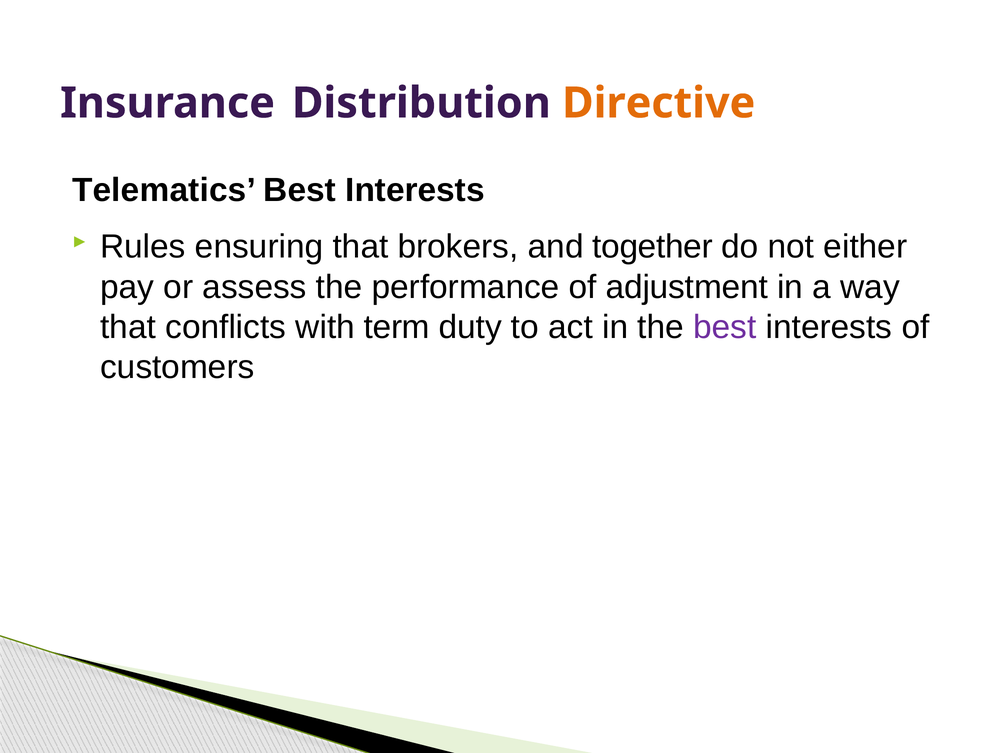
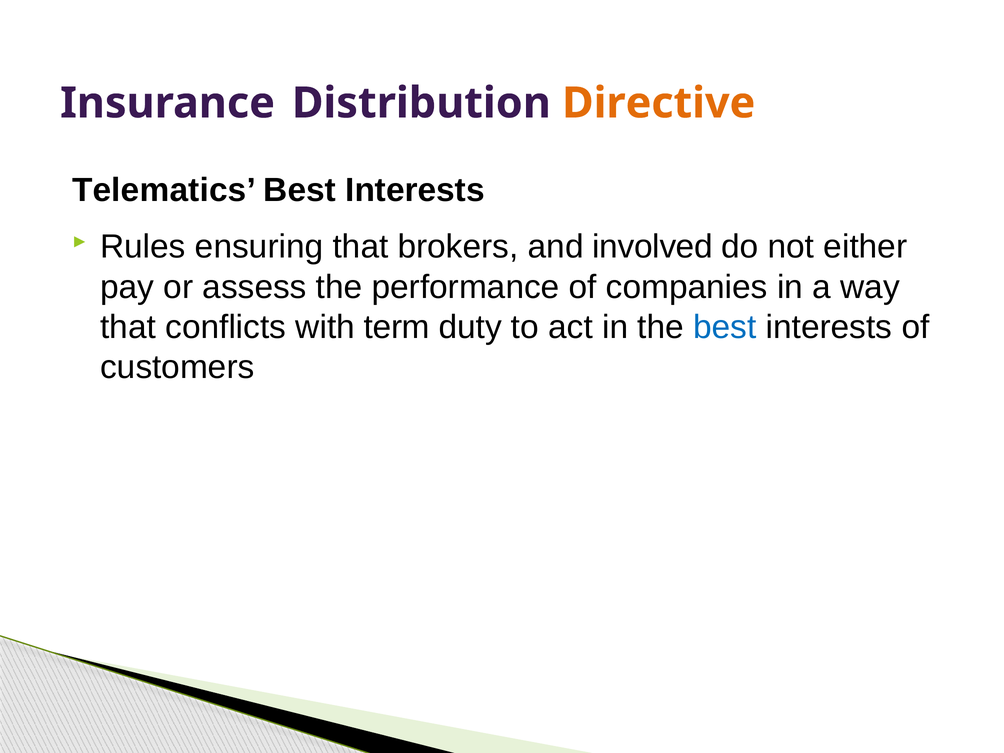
together: together -> involved
adjustment: adjustment -> companies
best at (725, 327) colour: purple -> blue
